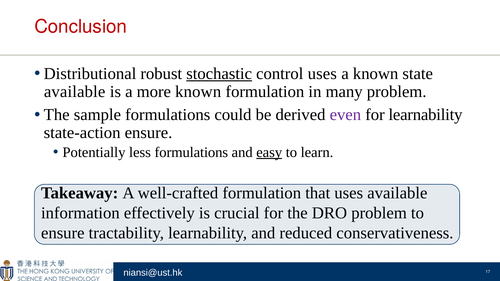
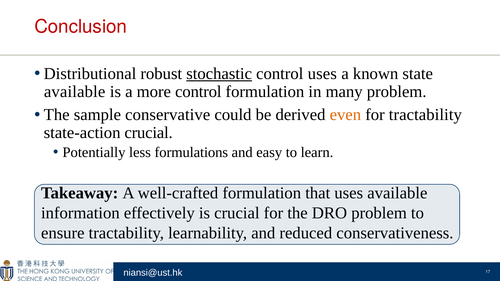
more known: known -> control
sample formulations: formulations -> conservative
even colour: purple -> orange
for learnability: learnability -> tractability
state-action ensure: ensure -> crucial
easy underline: present -> none
